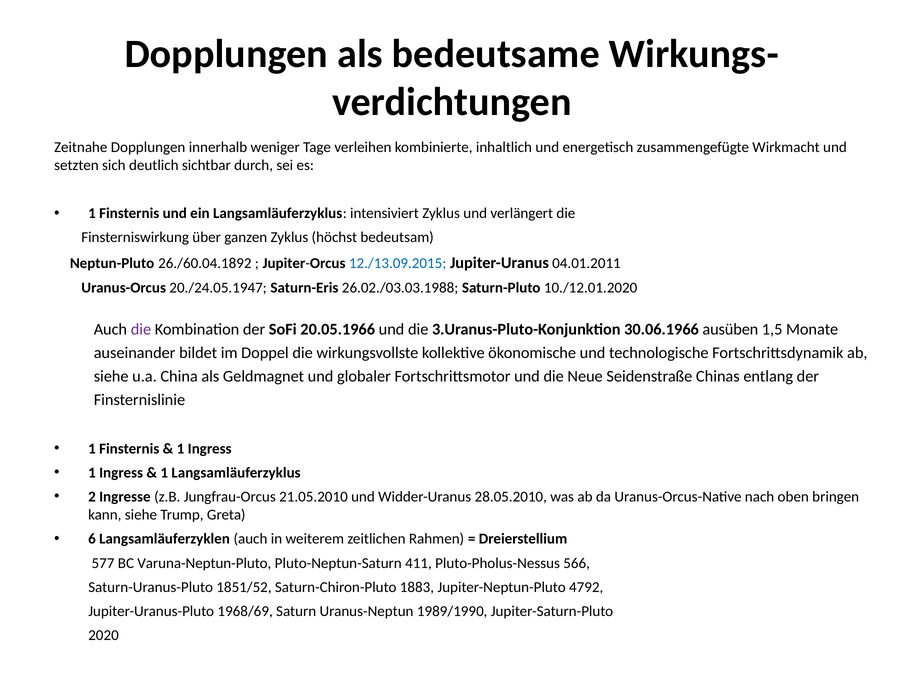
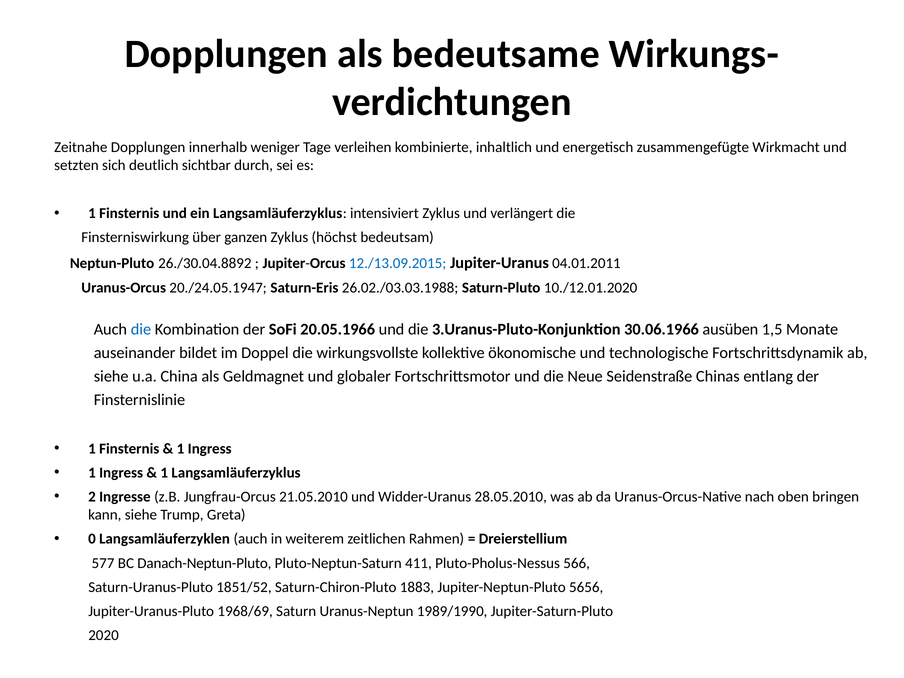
26./60.04.1892: 26./60.04.1892 -> 26./30.04.8892
die at (141, 329) colour: purple -> blue
6: 6 -> 0
Varuna-Neptun-Pluto: Varuna-Neptun-Pluto -> Danach-Neptun-Pluto
4792: 4792 -> 5656
